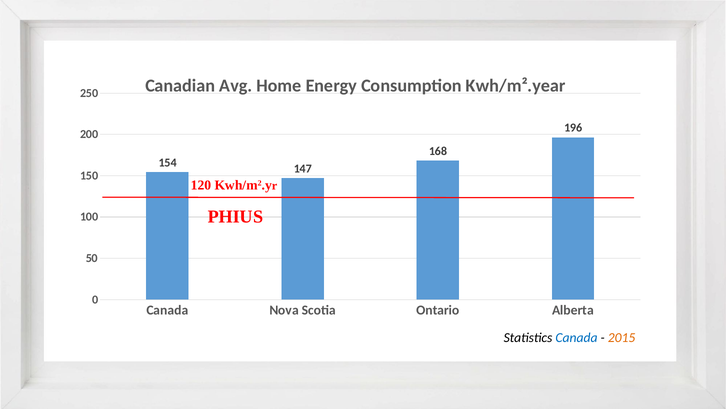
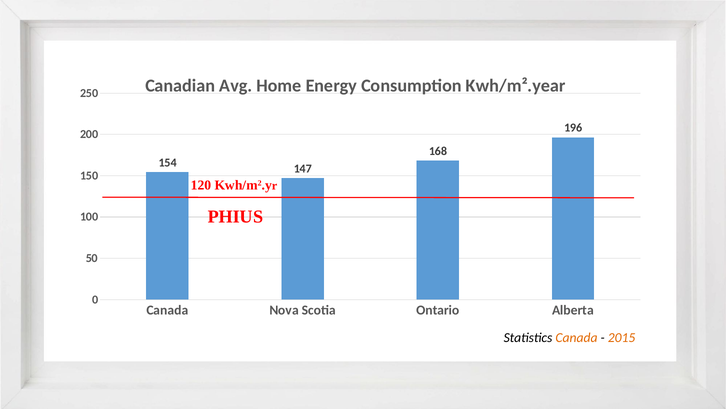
Canada at (576, 337) colour: blue -> orange
